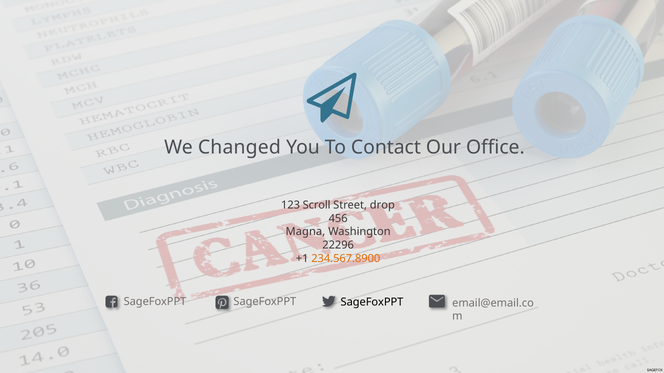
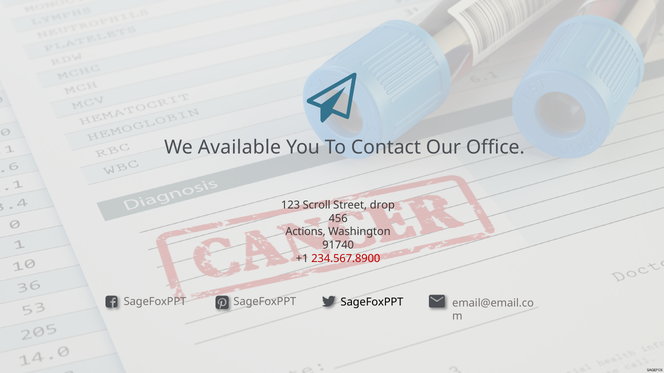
Changed: Changed -> Available
Magna: Magna -> Actions
22296: 22296 -> 91740
234.567.8900 colour: orange -> red
